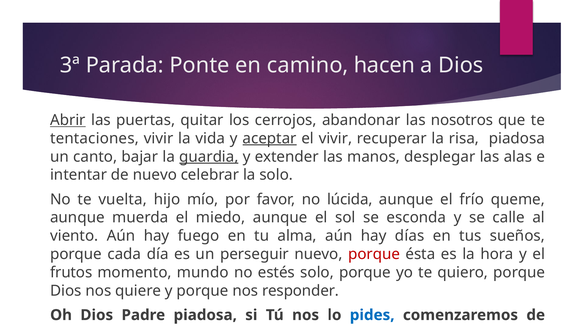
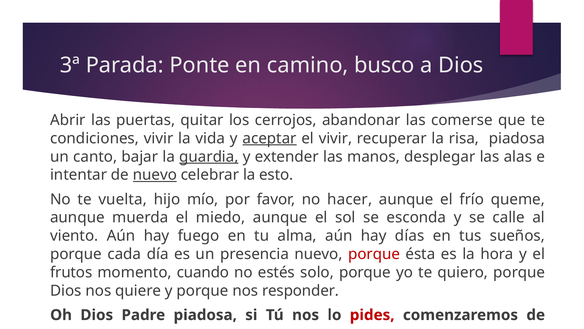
hacen: hacen -> busco
Abrir underline: present -> none
nosotros: nosotros -> comerse
tentaciones: tentaciones -> condiciones
nuevo at (155, 175) underline: none -> present
la solo: solo -> esto
lúcida: lúcida -> hacer
perseguir: perseguir -> presencia
mundo: mundo -> cuando
pides colour: blue -> red
